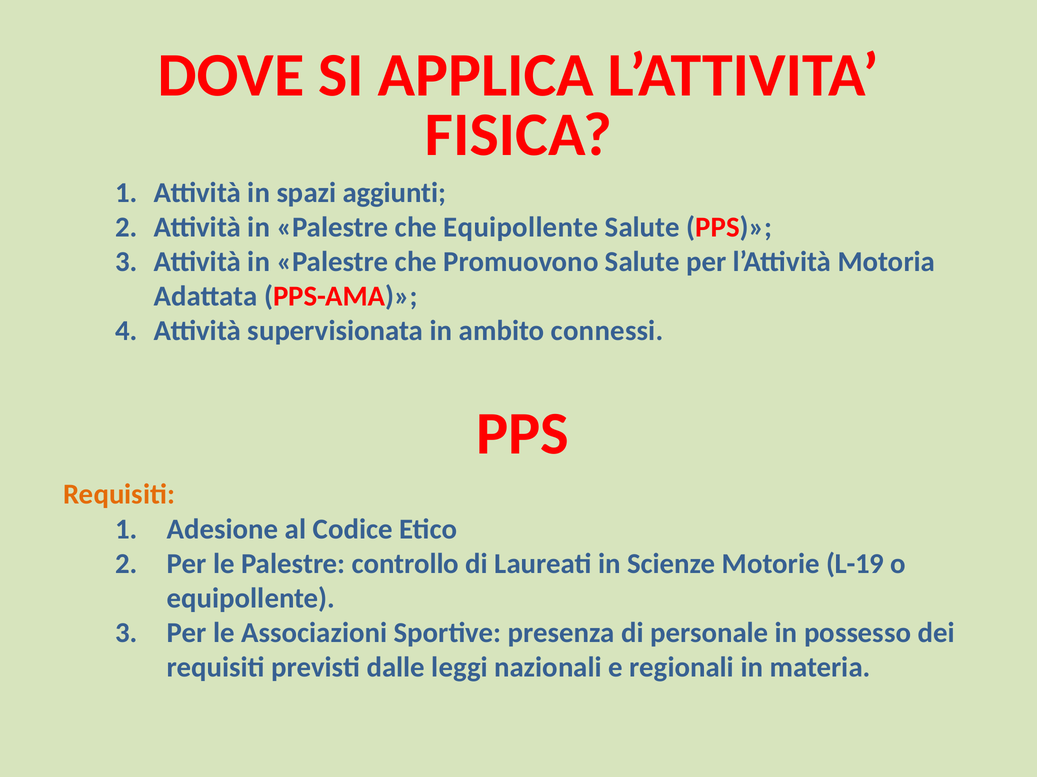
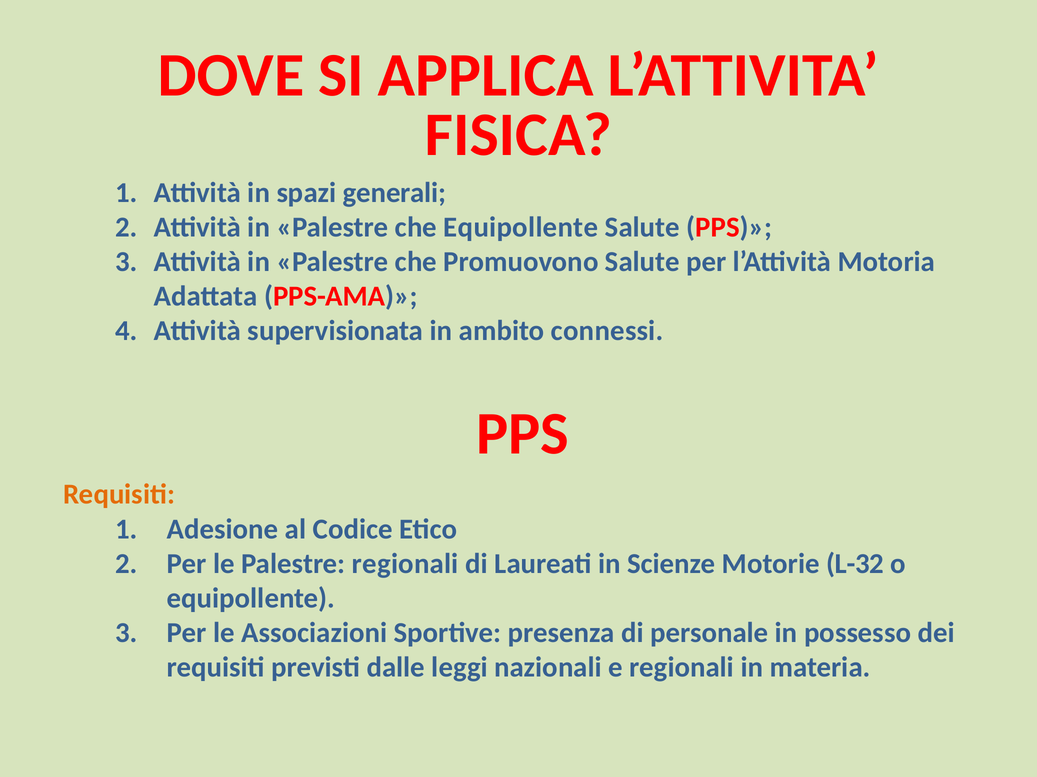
aggiunti: aggiunti -> generali
Palestre controllo: controllo -> regionali
L-19: L-19 -> L-32
